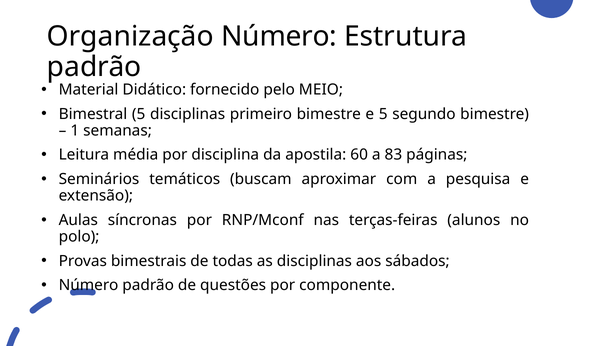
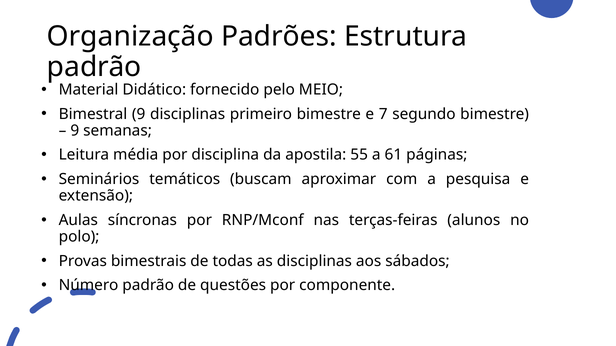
Organização Número: Número -> Padrões
Bimestral 5: 5 -> 9
e 5: 5 -> 7
1 at (75, 131): 1 -> 9
60: 60 -> 55
83: 83 -> 61
